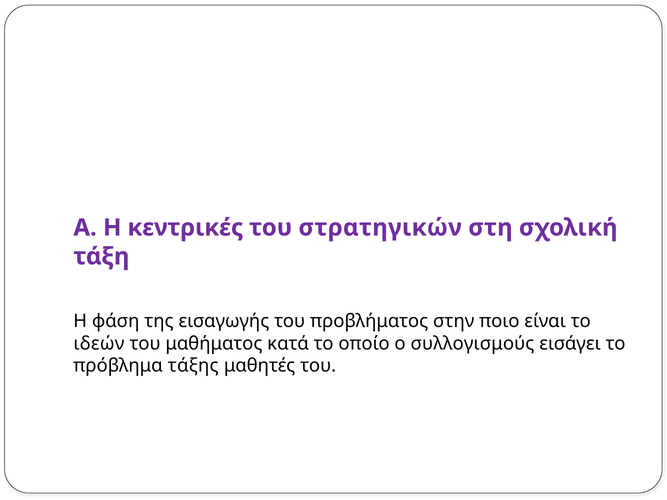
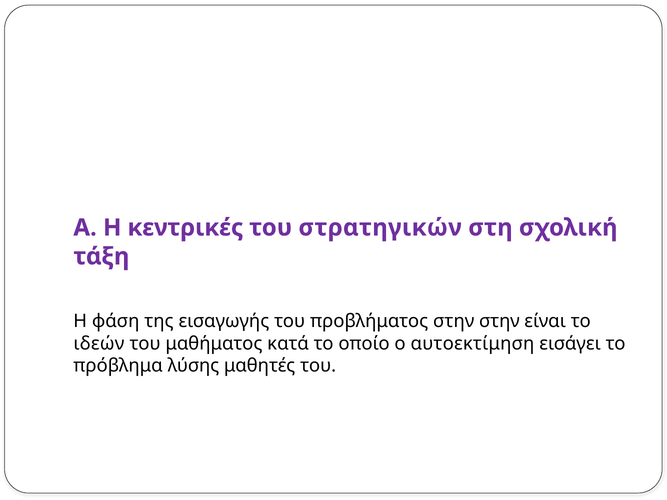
στην ποιο: ποιο -> στην
συλλογισμούς: συλλογισμούς -> αυτοεκτίμηση
τάξης: τάξης -> λύσης
